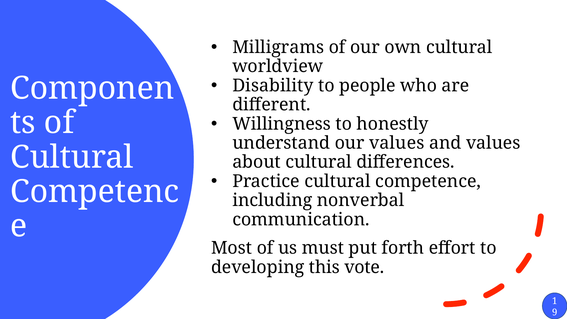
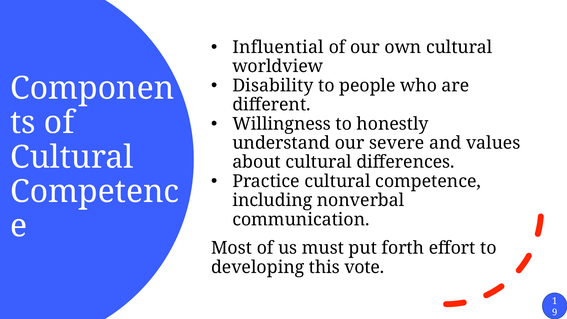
Milligrams: Milligrams -> Influential
our values: values -> severe
